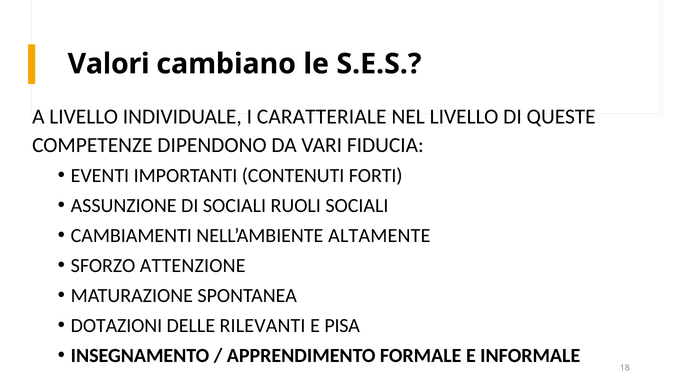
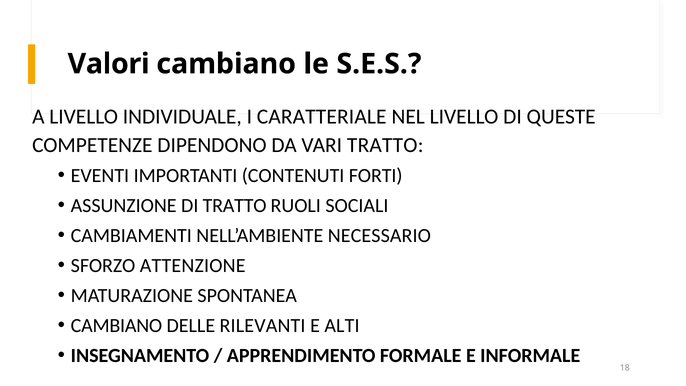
VARI FIDUCIA: FIDUCIA -> TRATTO
DI SOCIALI: SOCIALI -> TRATTO
ALTAMENTE: ALTAMENTE -> NECESSARIO
DOTAZIONI at (116, 326): DOTAZIONI -> CAMBIANO
PISA: PISA -> ALTI
